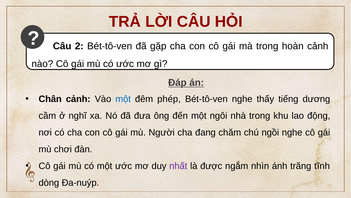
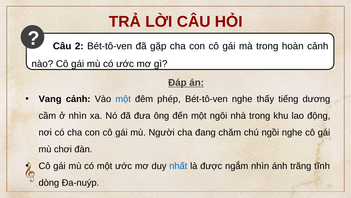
Chân: Chân -> Vang
ở nghĩ: nghĩ -> nhìn
nhất colour: purple -> blue
